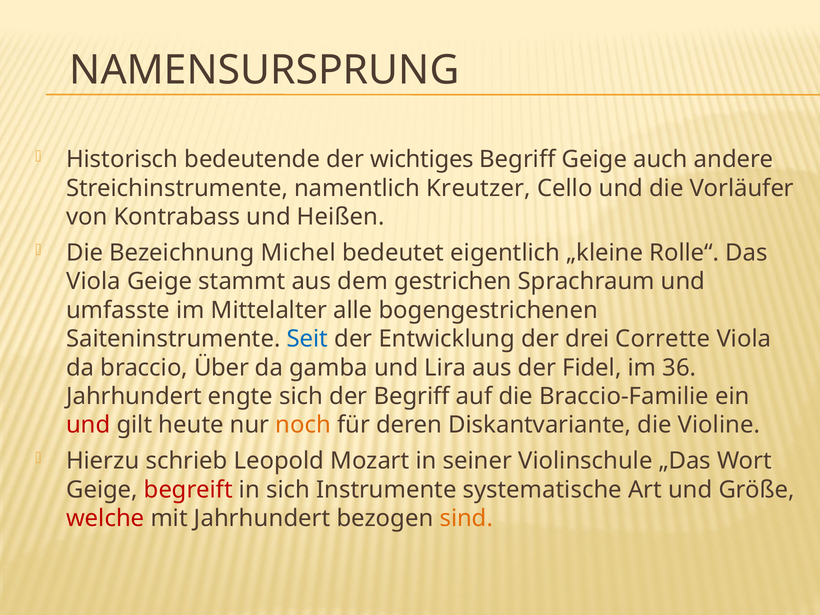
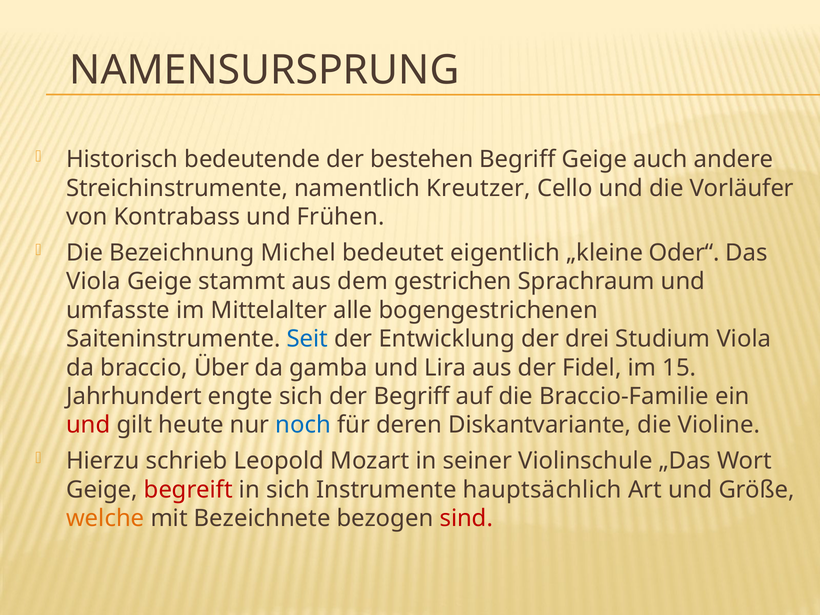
wichtiges: wichtiges -> bestehen
Heißen: Heißen -> Frühen
Rolle“: Rolle“ -> Oder“
Corrette: Corrette -> Studium
36: 36 -> 15
noch colour: orange -> blue
systematische: systematische -> hauptsächlich
welche colour: red -> orange
mit Jahrhundert: Jahrhundert -> Bezeichnete
sind colour: orange -> red
